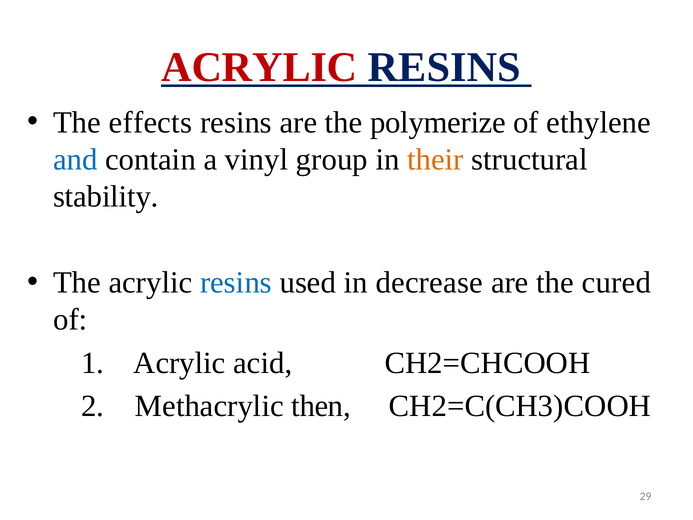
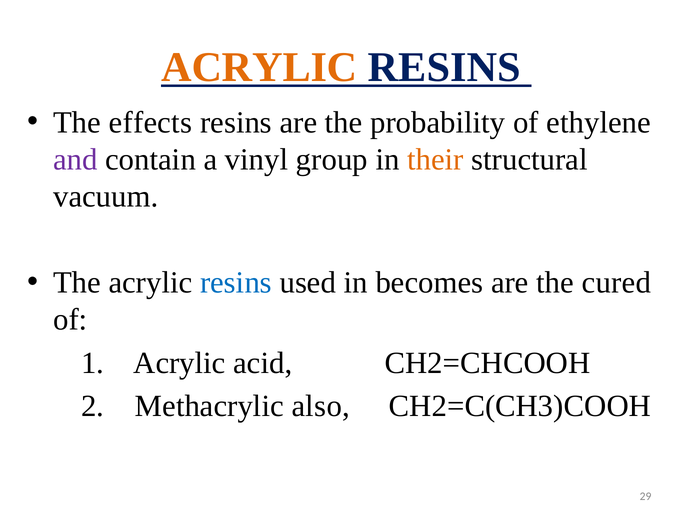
ACRYLIC at (259, 67) colour: red -> orange
polymerize: polymerize -> probability
and colour: blue -> purple
stability: stability -> vacuum
decrease: decrease -> becomes
then: then -> also
